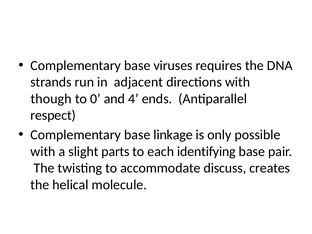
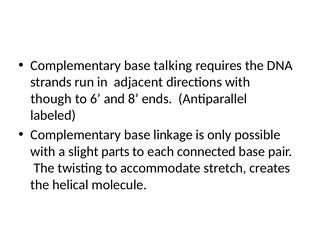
viruses: viruses -> talking
0: 0 -> 6
4: 4 -> 8
respect: respect -> labeled
identifying: identifying -> connected
discuss: discuss -> stretch
